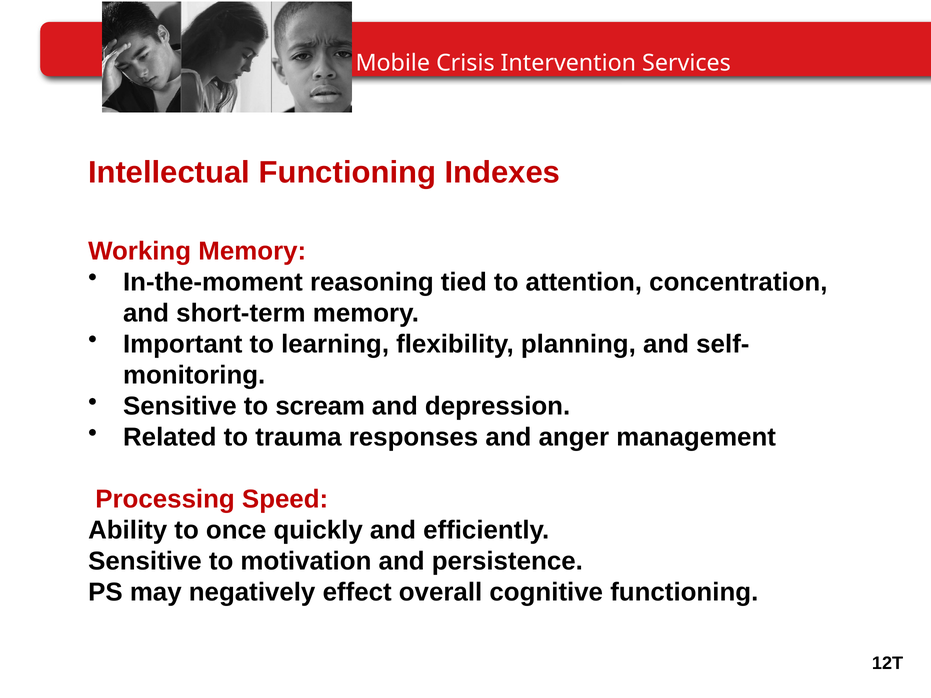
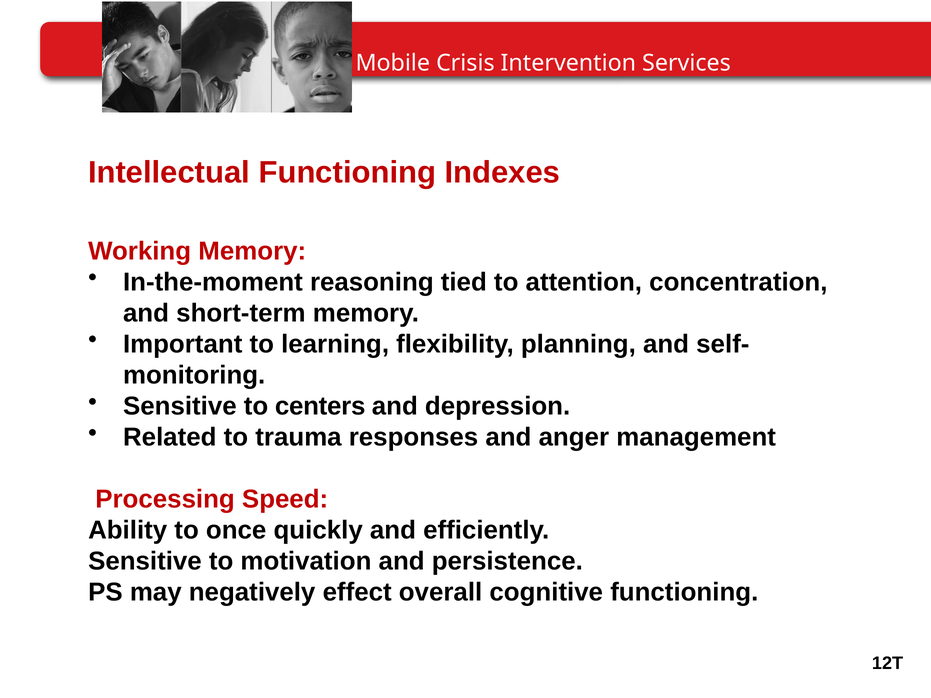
scream: scream -> centers
